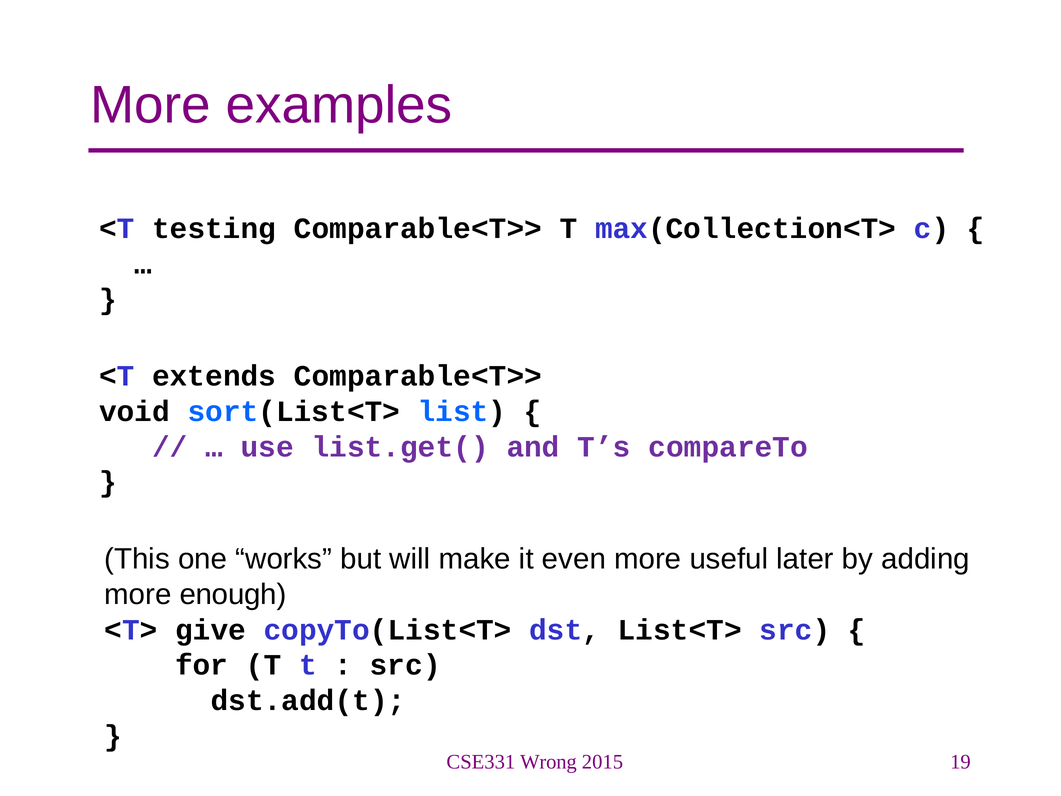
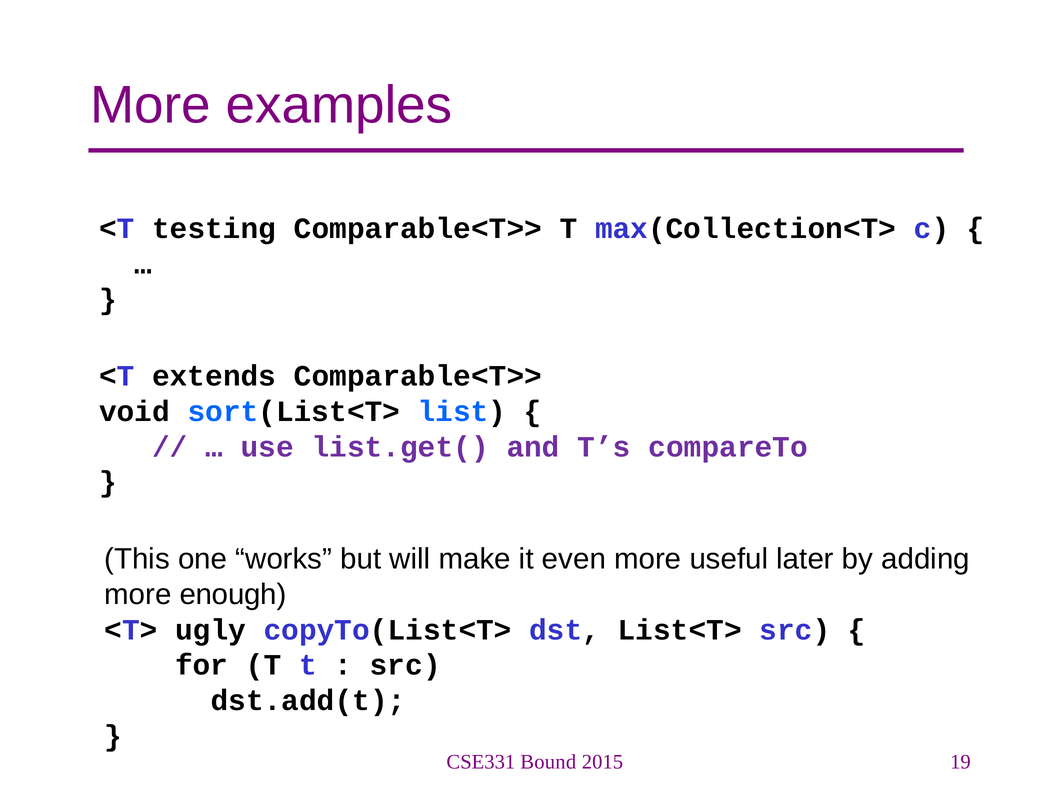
give: give -> ugly
Wrong: Wrong -> Bound
